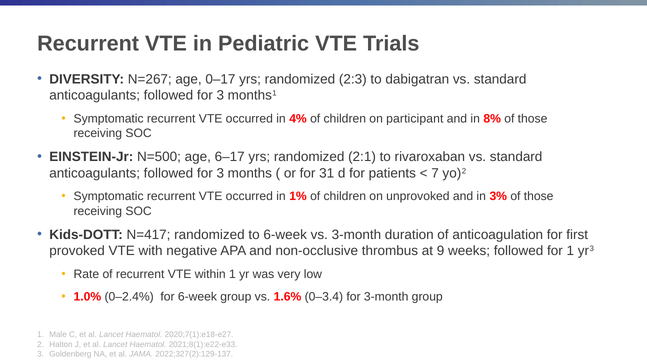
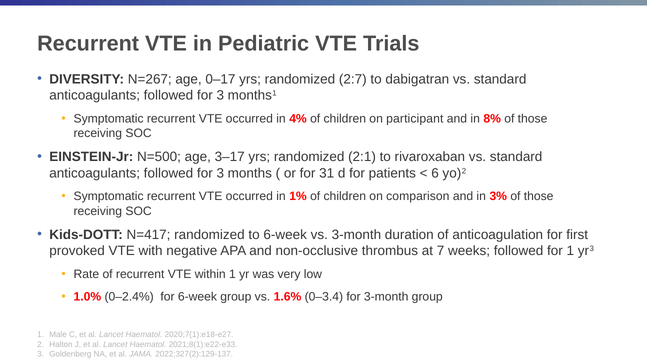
2:3: 2:3 -> 2:7
6–17: 6–17 -> 3–17
7: 7 -> 6
unprovoked: unprovoked -> comparison
9: 9 -> 7
